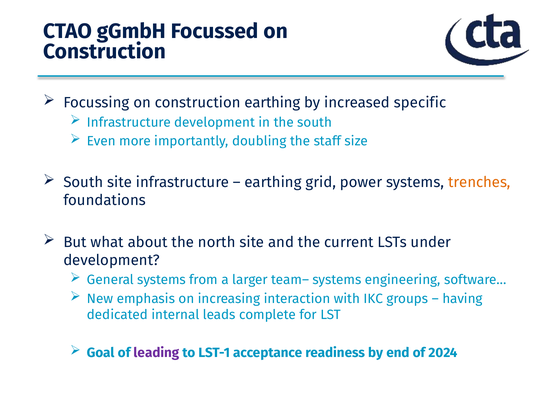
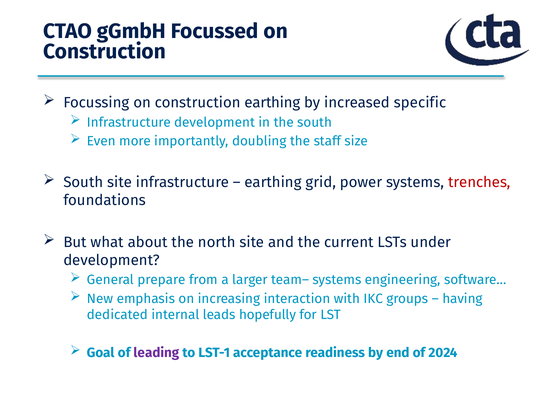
trenches colour: orange -> red
General systems: systems -> prepare
complete: complete -> hopefully
